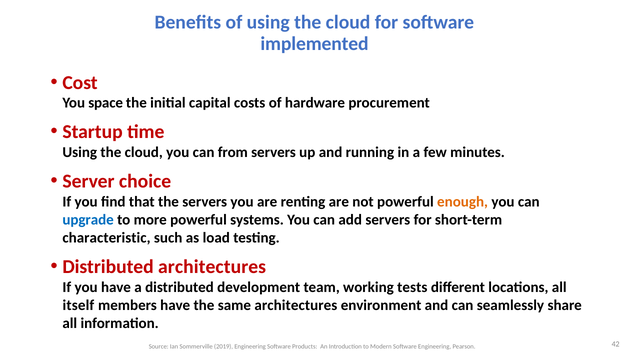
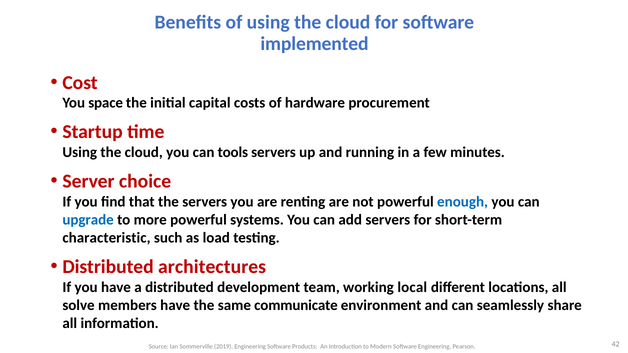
from: from -> tools
enough colour: orange -> blue
tests: tests -> local
itself: itself -> solve
same architectures: architectures -> communicate
